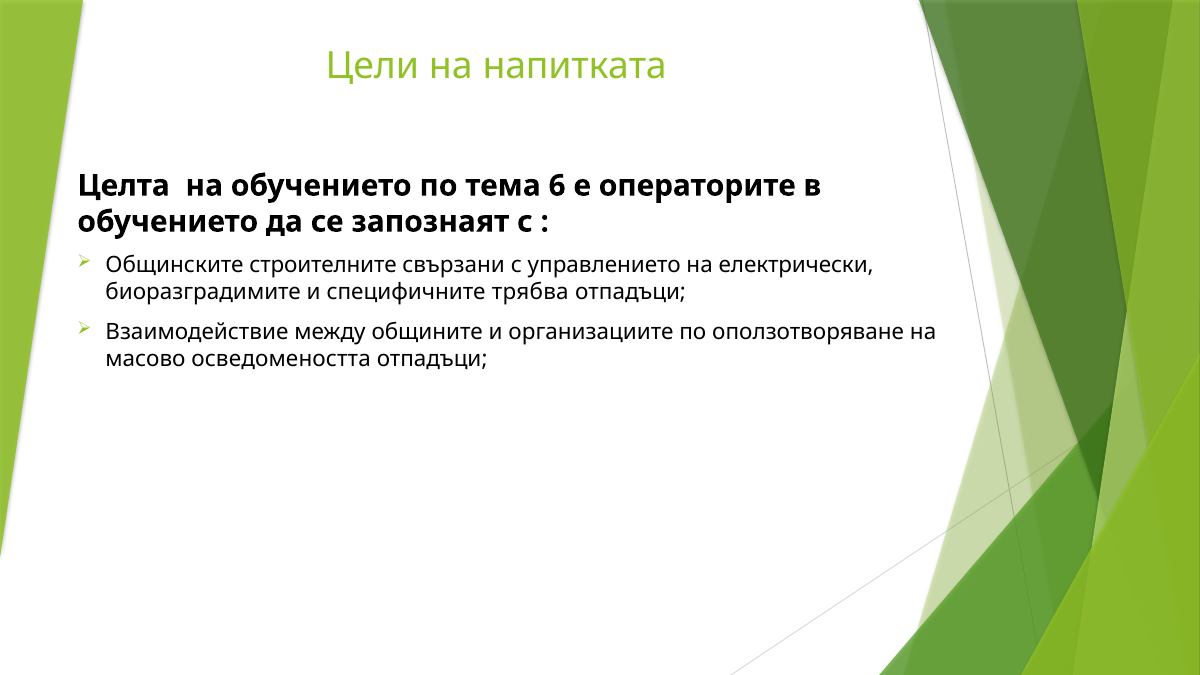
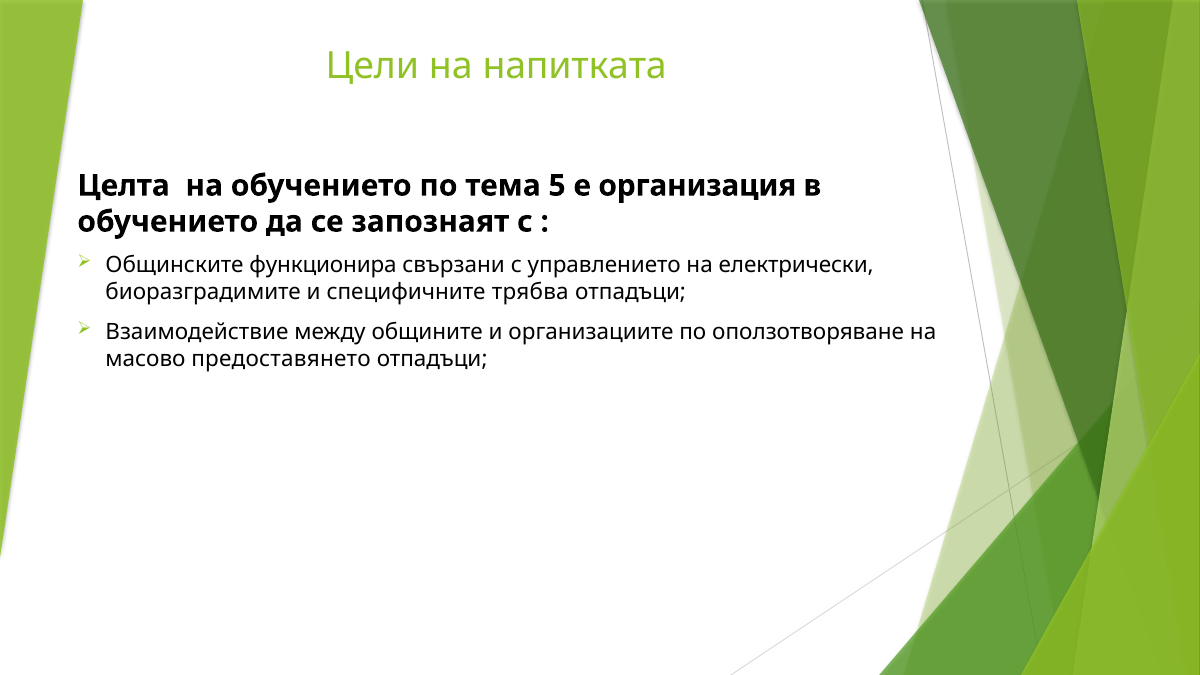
6: 6 -> 5
операторите: операторите -> организация
строителните: строителните -> функционира
осведомеността: осведомеността -> предоставянето
